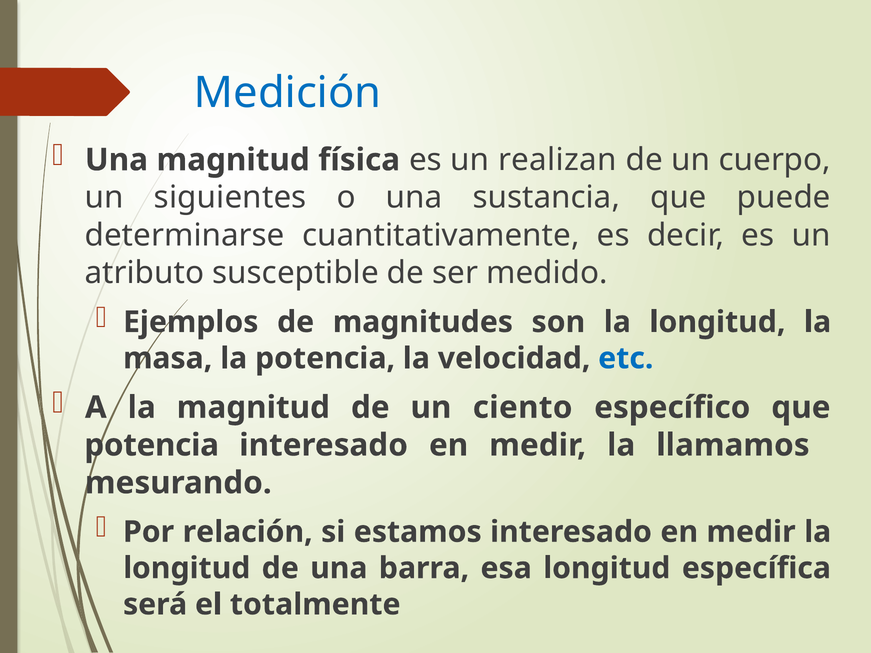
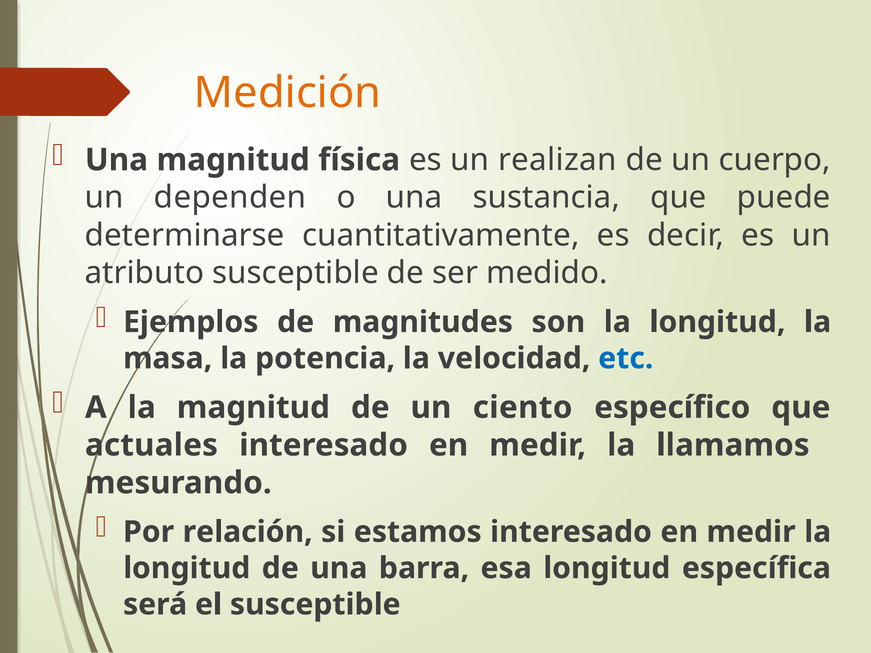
Medición colour: blue -> orange
siguientes: siguientes -> dependen
potencia at (152, 445): potencia -> actuales
el totalmente: totalmente -> susceptible
